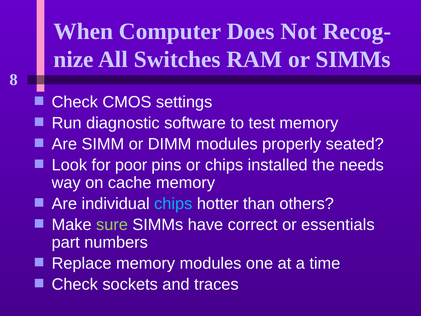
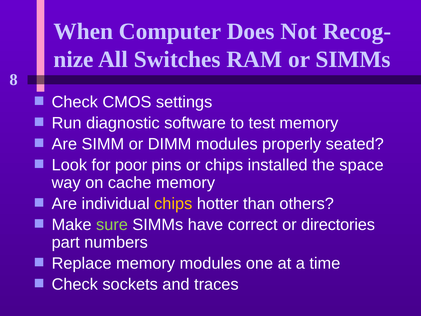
needs: needs -> space
chips at (173, 204) colour: light blue -> yellow
essentials: essentials -> directories
